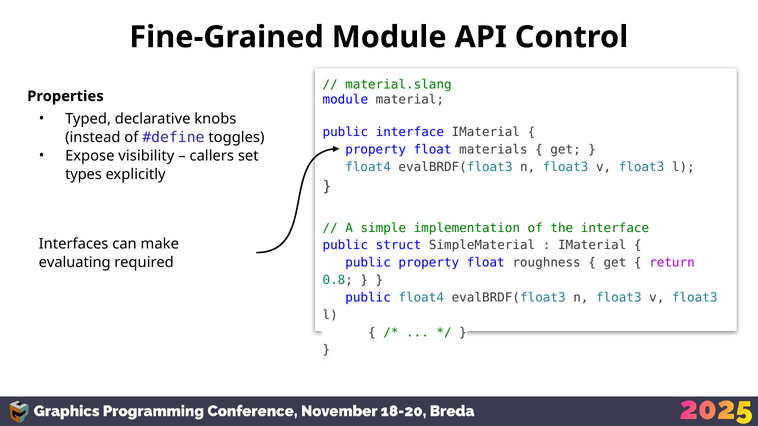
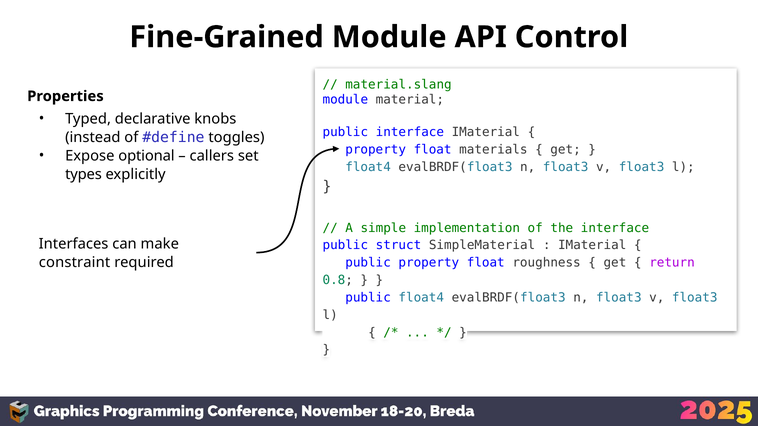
visibility: visibility -> optional
evaluating: evaluating -> constraint
